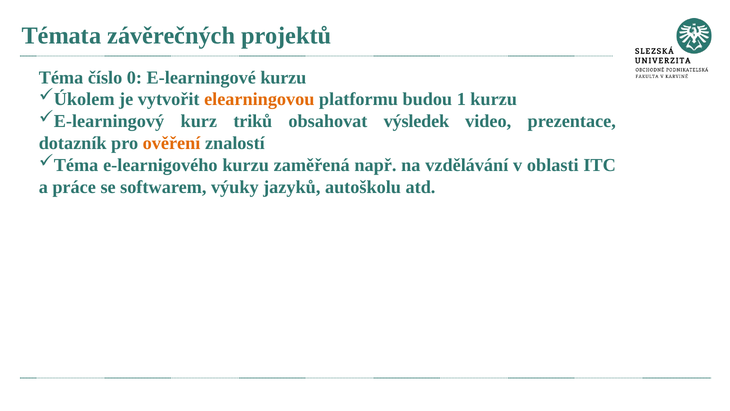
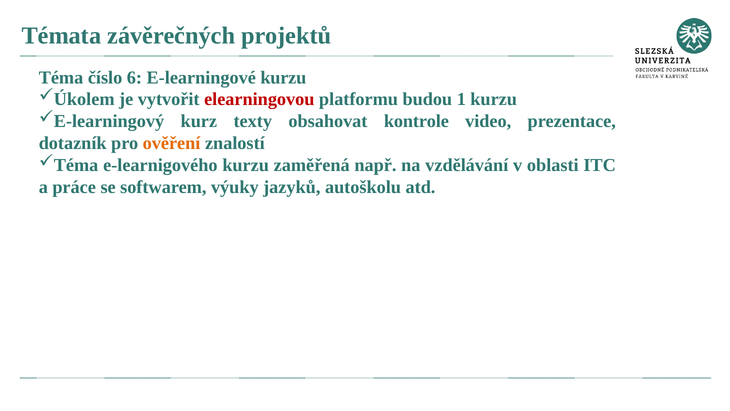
0: 0 -> 6
elearningovou colour: orange -> red
triků: triků -> texty
výsledek: výsledek -> kontrole
